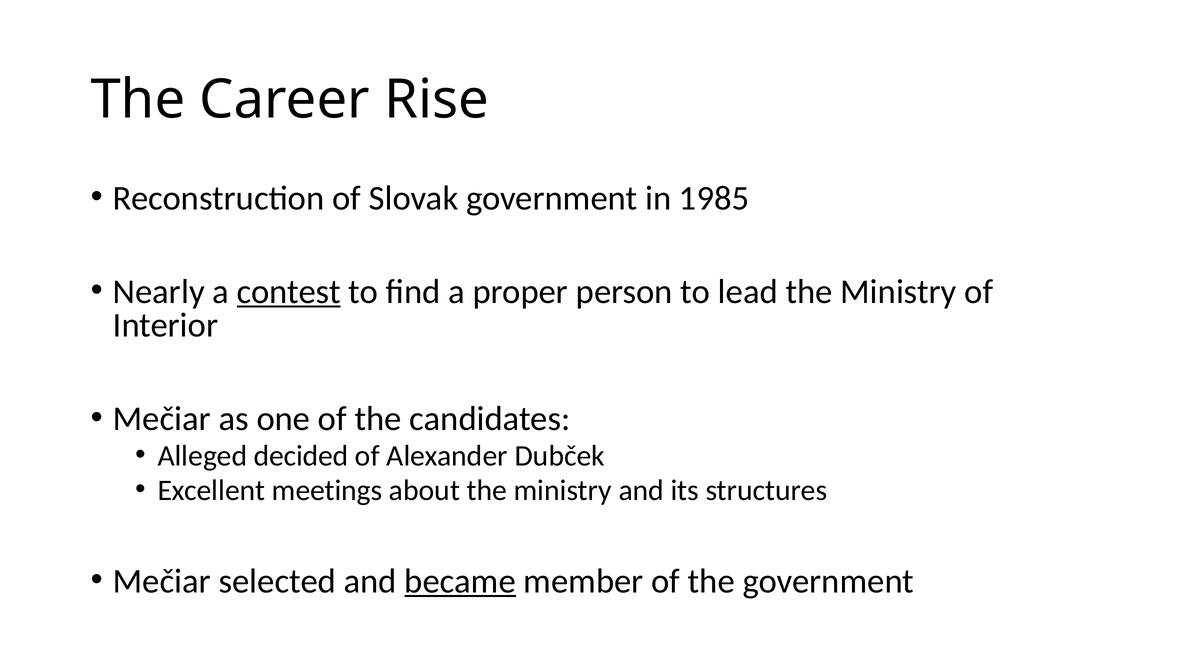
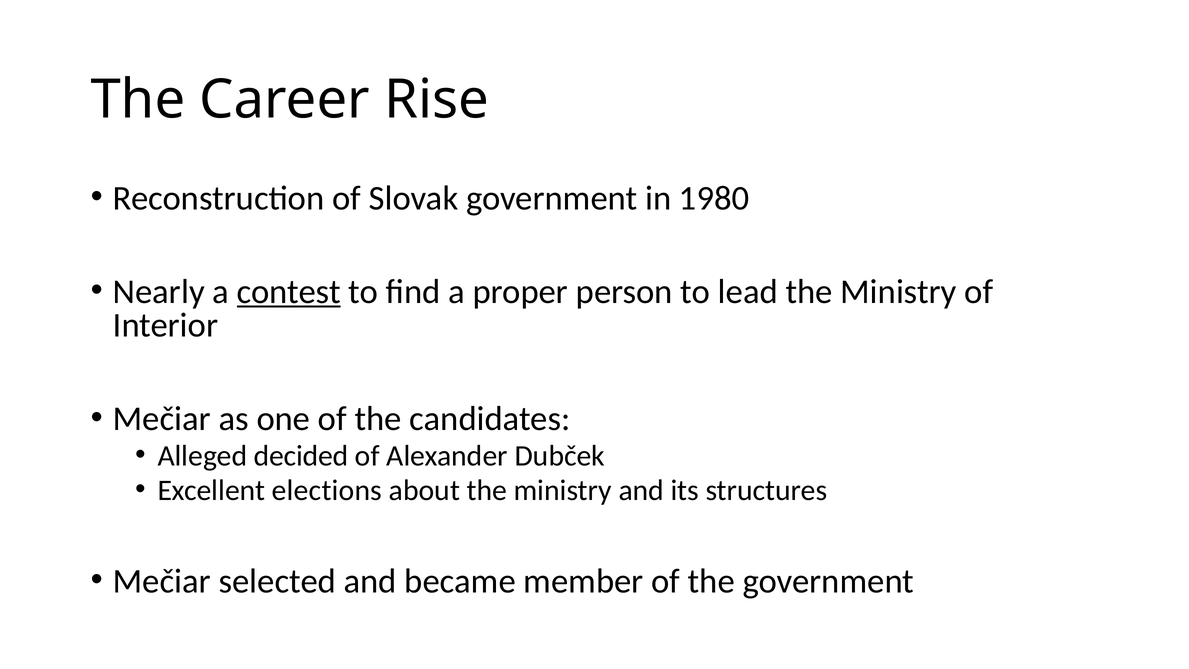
1985: 1985 -> 1980
meetings: meetings -> elections
became underline: present -> none
